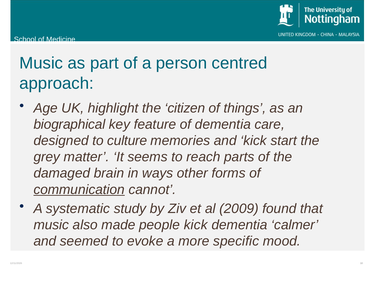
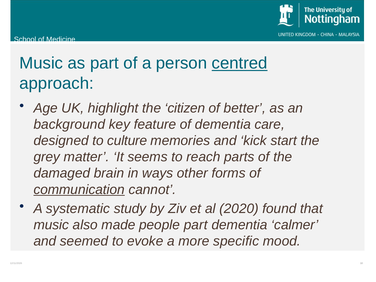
centred underline: none -> present
things: things -> better
biographical: biographical -> background
2009: 2009 -> 2020
people kick: kick -> part
